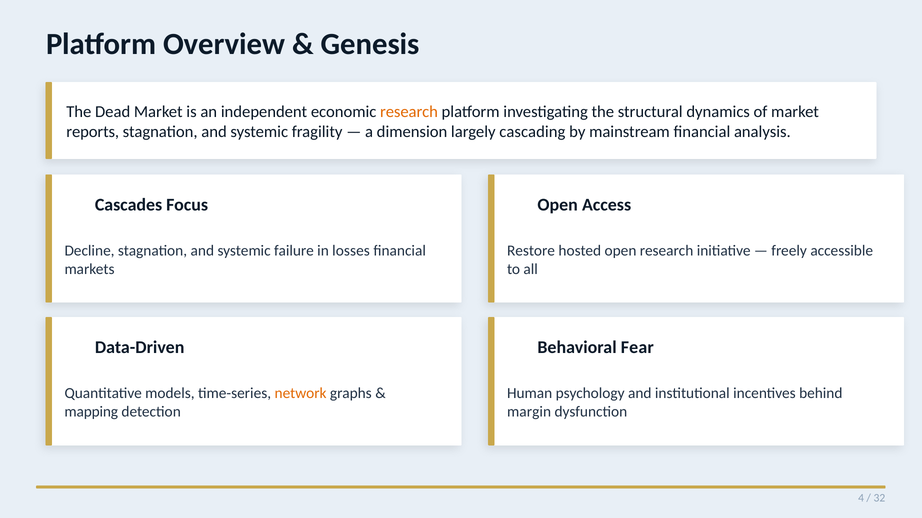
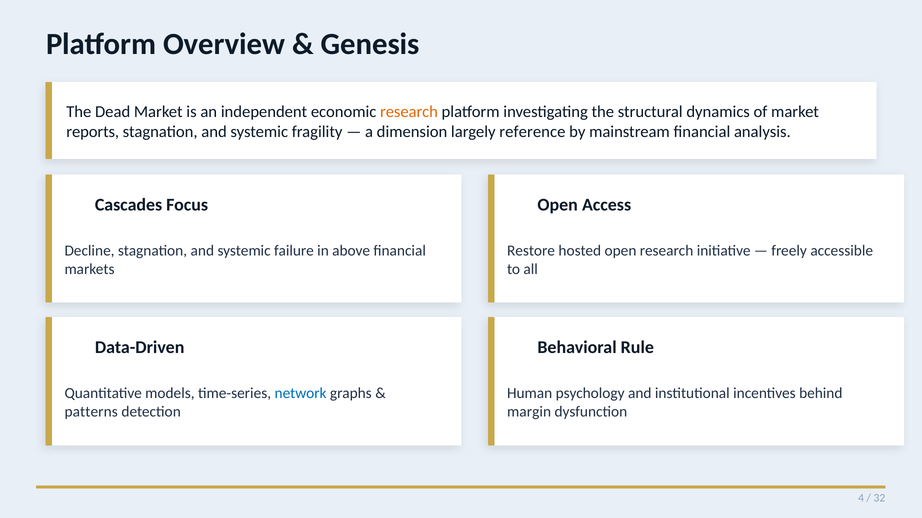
cascading: cascading -> reference
losses: losses -> above
Fear: Fear -> Rule
network colour: orange -> blue
mapping: mapping -> patterns
